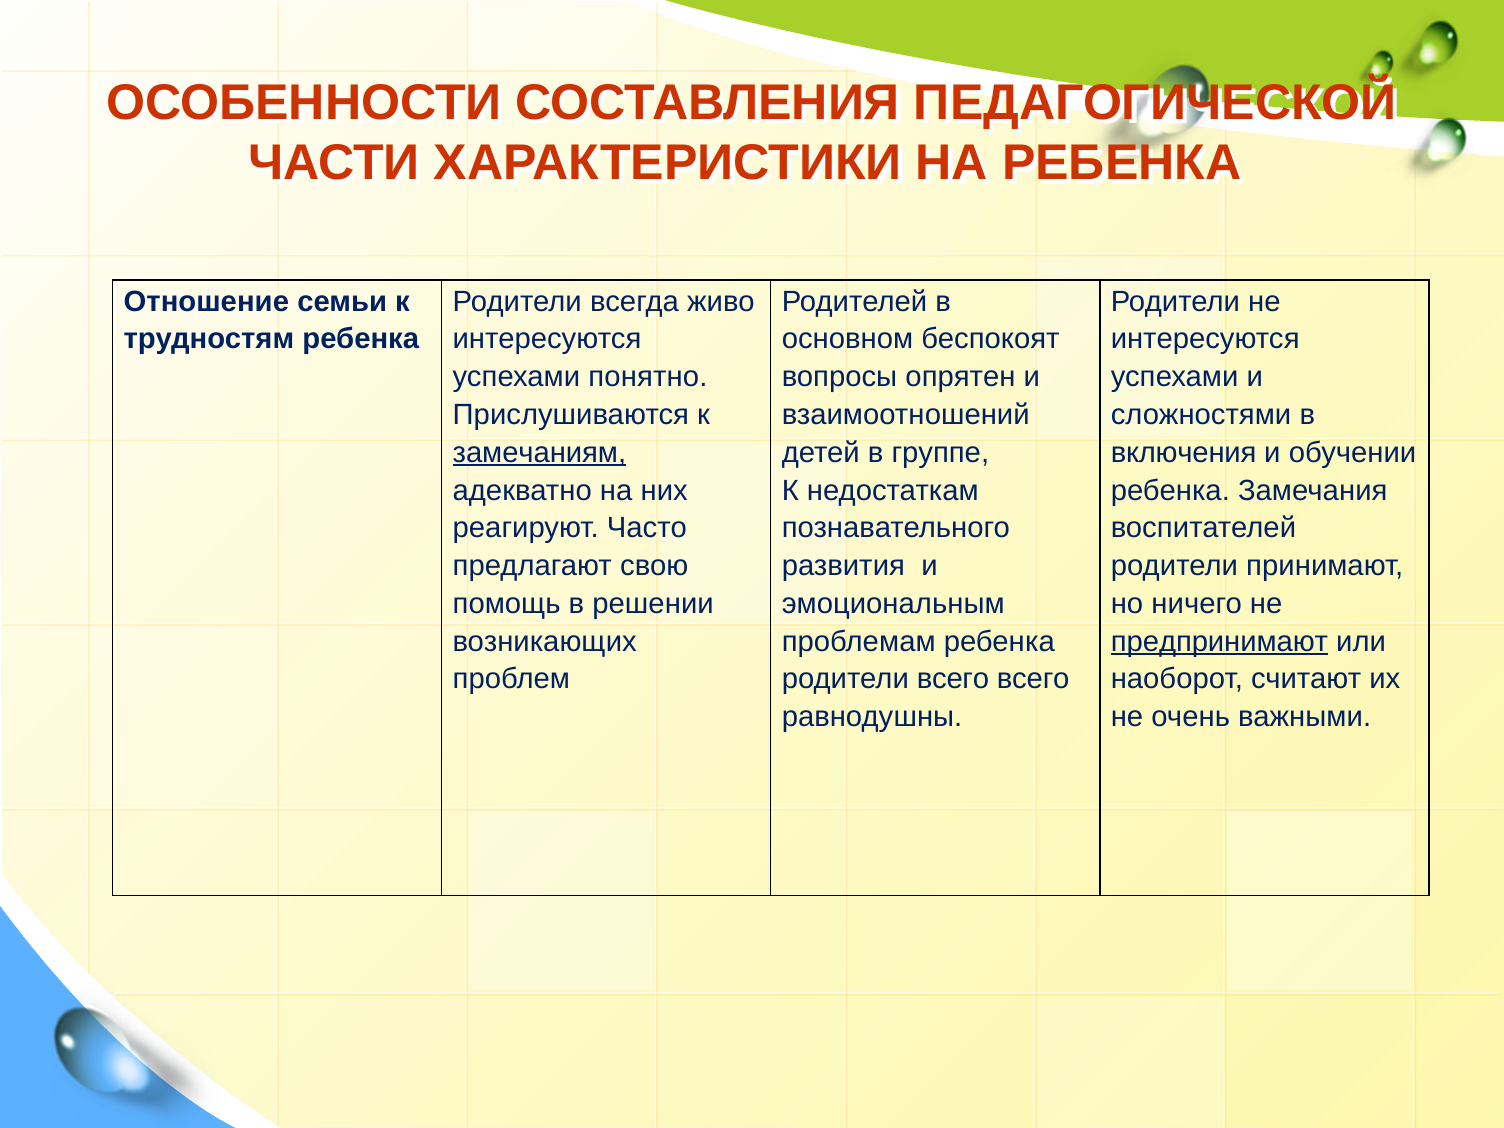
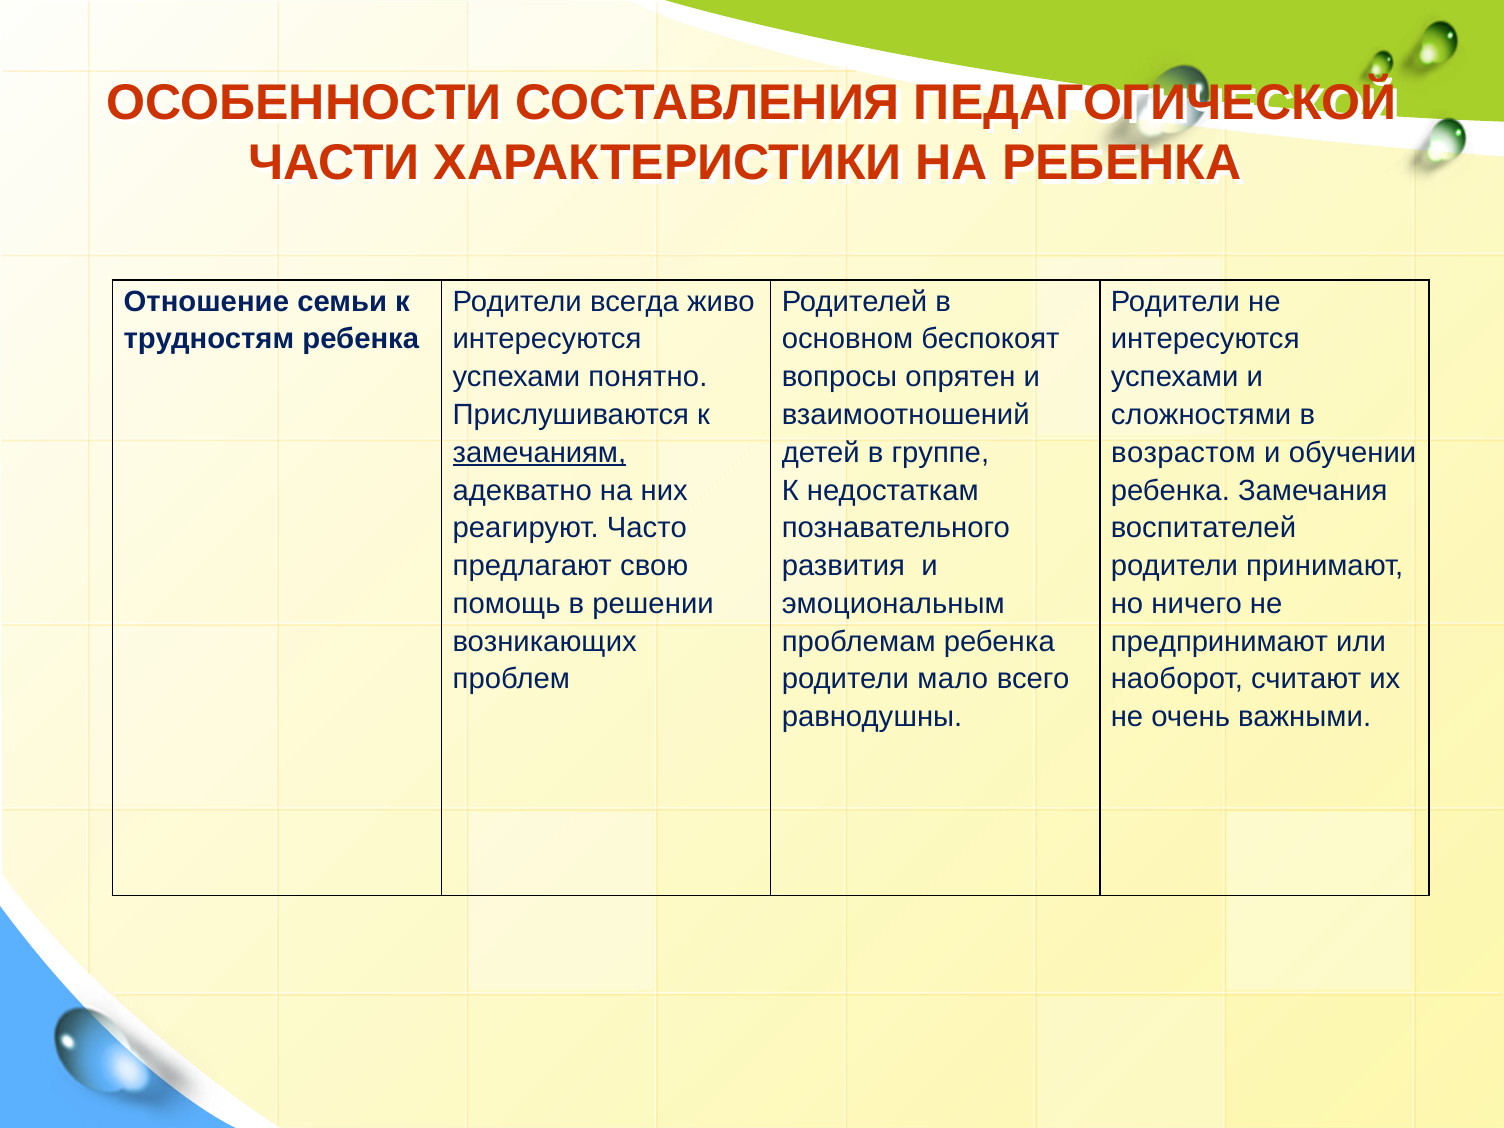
включения: включения -> возрастом
предпринимают underline: present -> none
родители всего: всего -> мало
